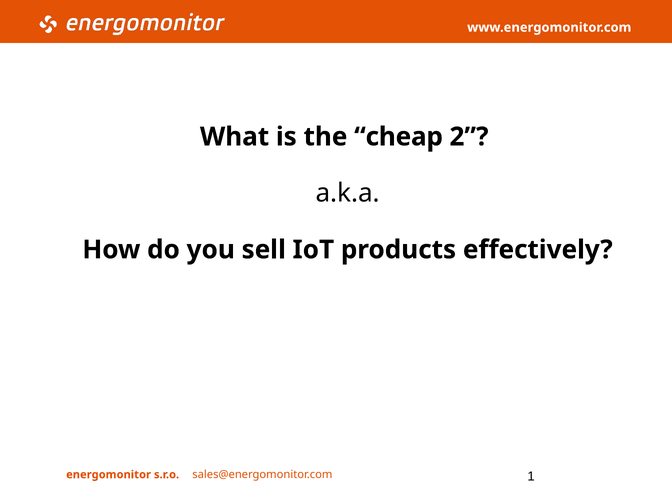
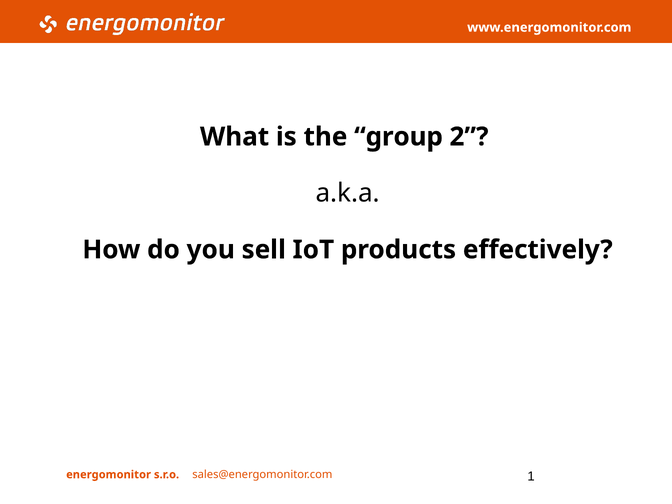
cheap: cheap -> group
